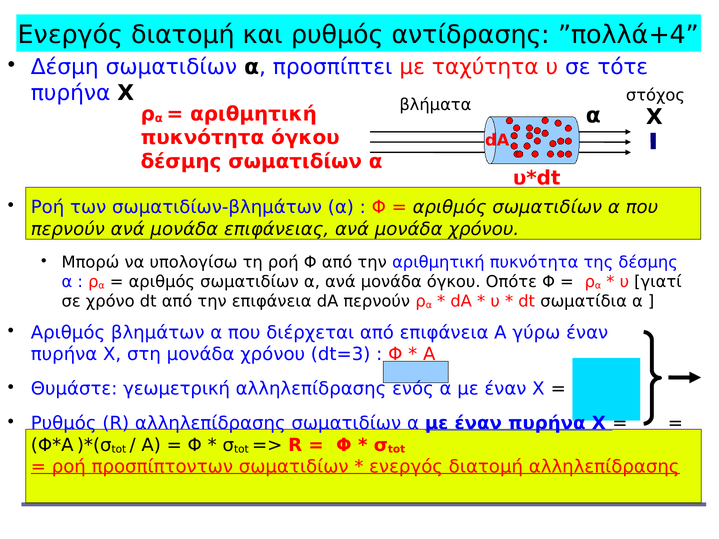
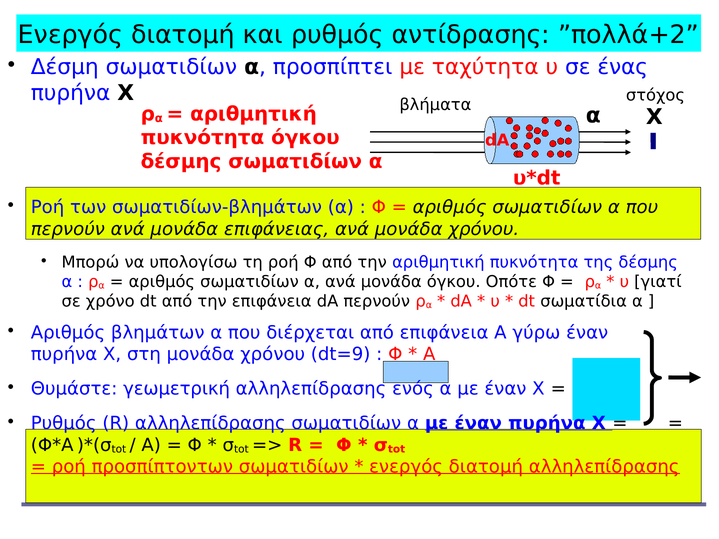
”πολλά+4: ”πολλά+4 -> ”πολλά+2
τότε: τότε -> ένας
dt=3: dt=3 -> dt=9
